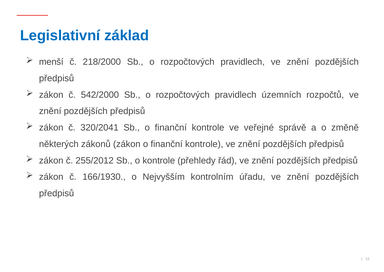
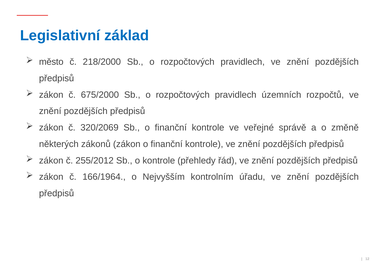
menší: menší -> město
542/2000: 542/2000 -> 675/2000
320/2041: 320/2041 -> 320/2069
166/1930: 166/1930 -> 166/1964
